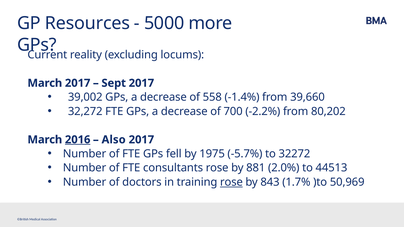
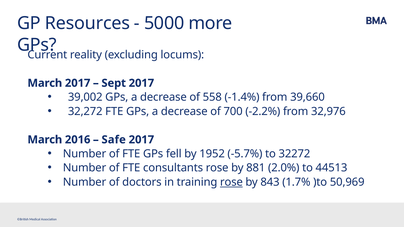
80,202: 80,202 -> 32,976
2016 underline: present -> none
Also: Also -> Safe
1975: 1975 -> 1952
